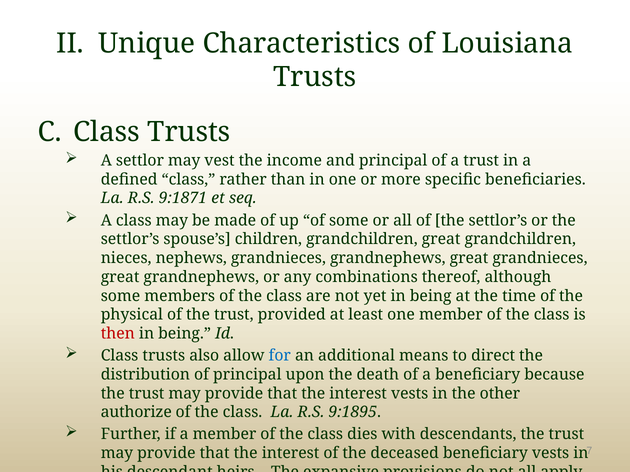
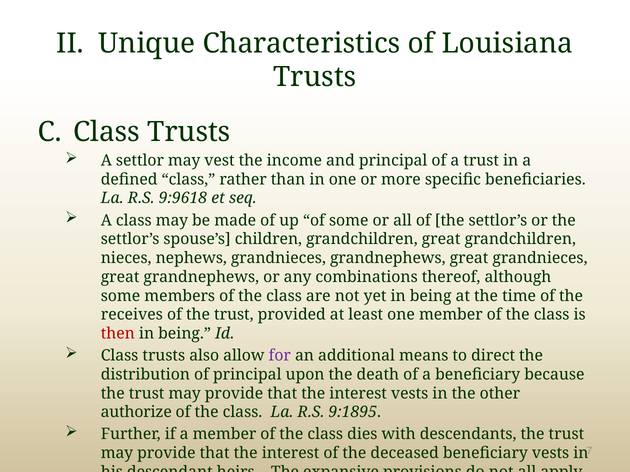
9:1871: 9:1871 -> 9:9618
physical: physical -> receives
for colour: blue -> purple
